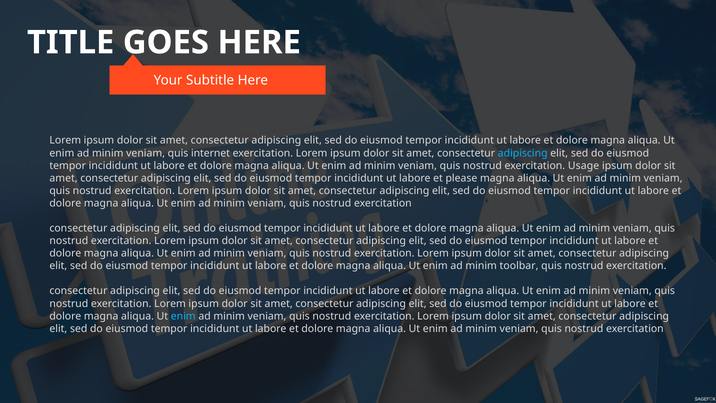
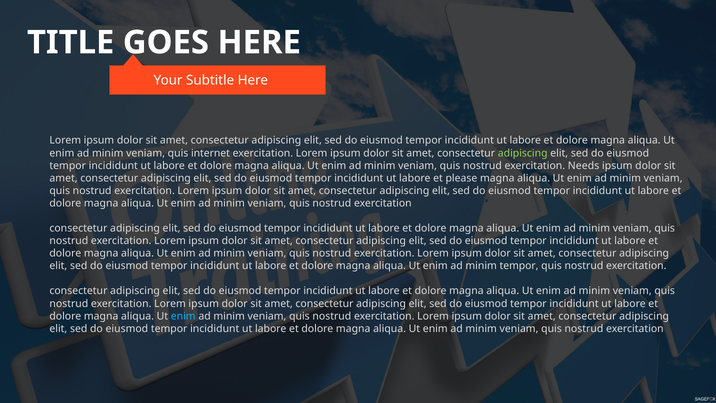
adipiscing at (523, 153) colour: light blue -> light green
Usage: Usage -> Needs
minim toolbar: toolbar -> tempor
